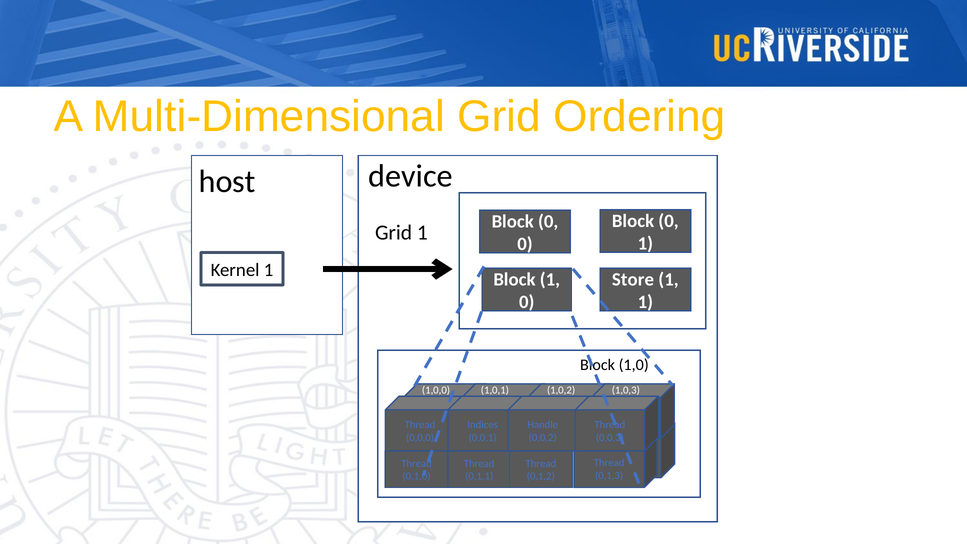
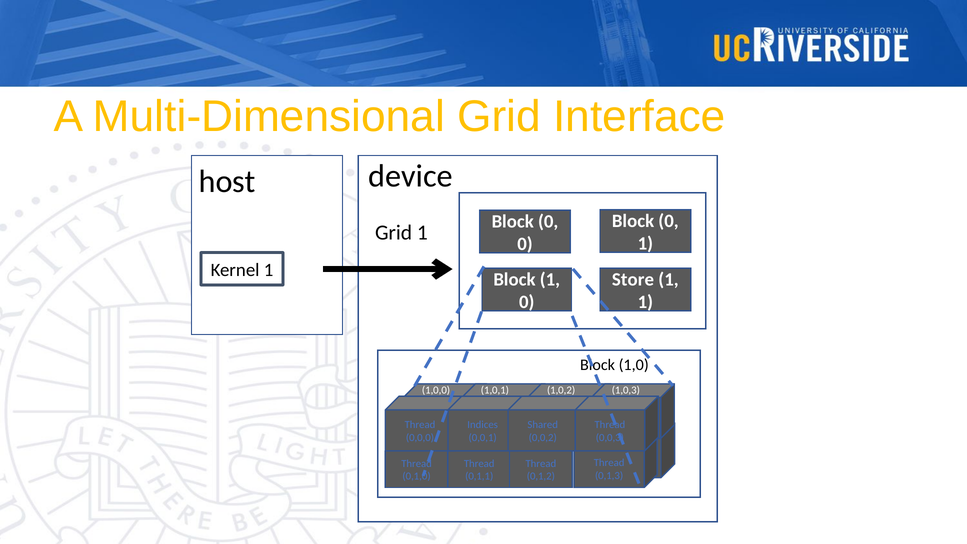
Ordering: Ordering -> Interface
Handle: Handle -> Shared
